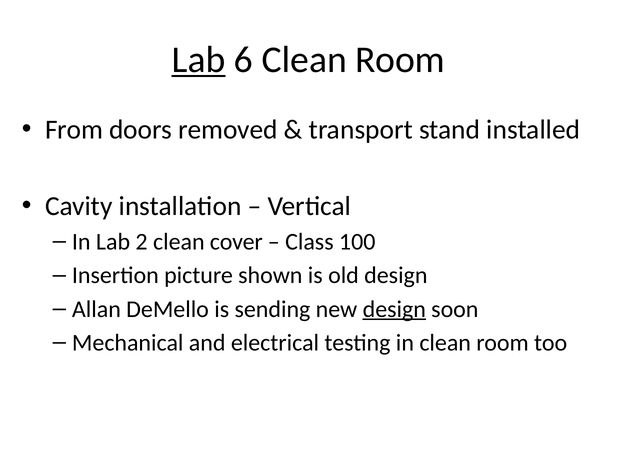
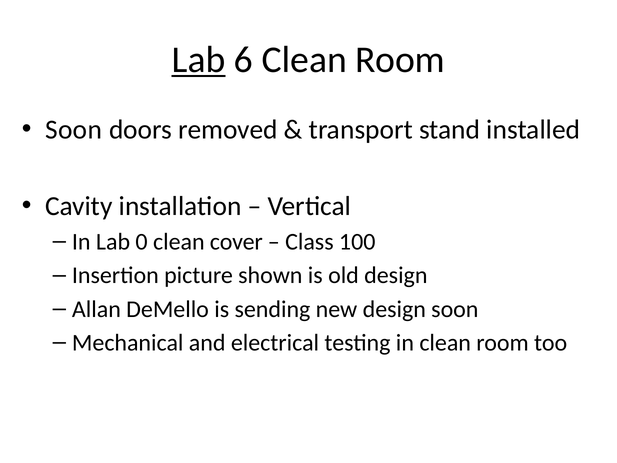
From at (74, 129): From -> Soon
2: 2 -> 0
design at (394, 309) underline: present -> none
